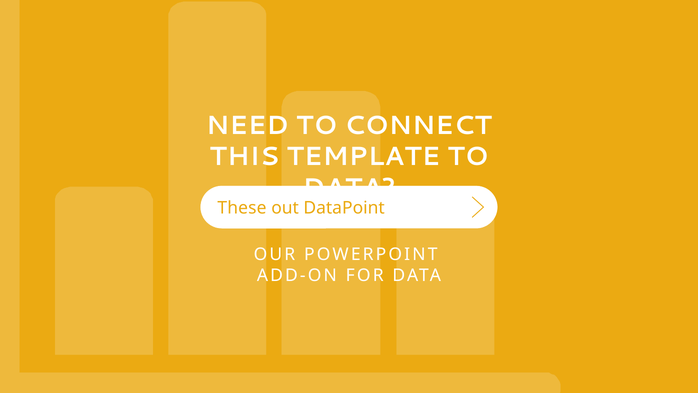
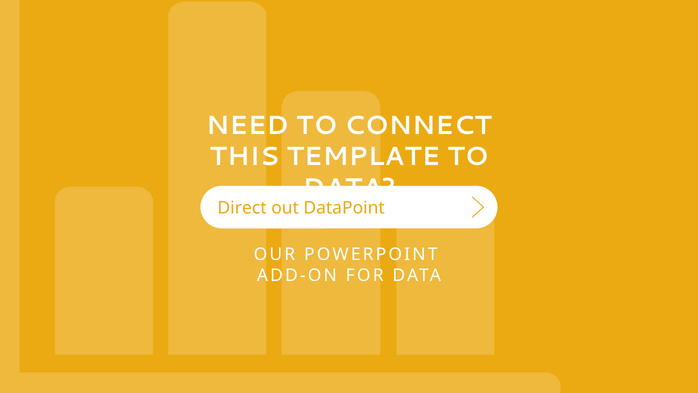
These: These -> Direct
